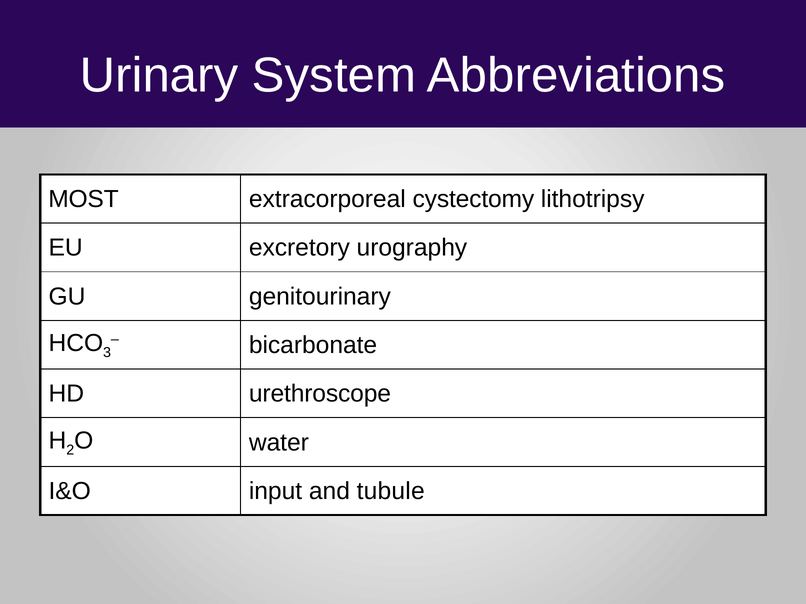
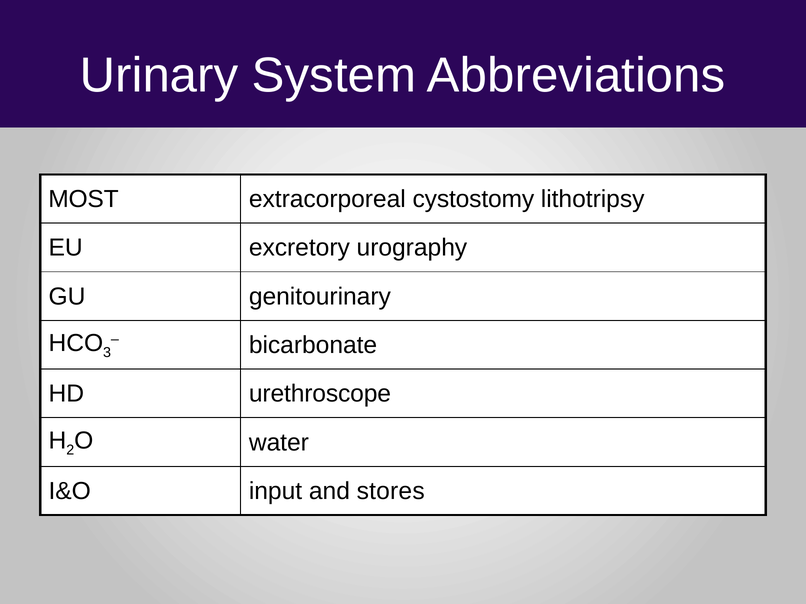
cystectomy: cystectomy -> cystostomy
tubule: tubule -> stores
